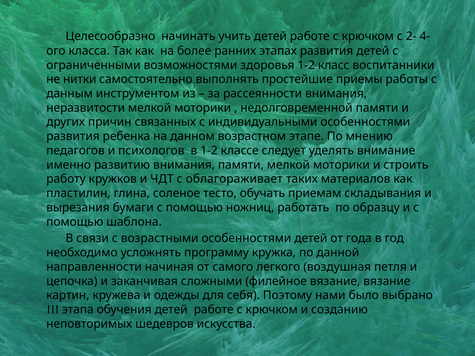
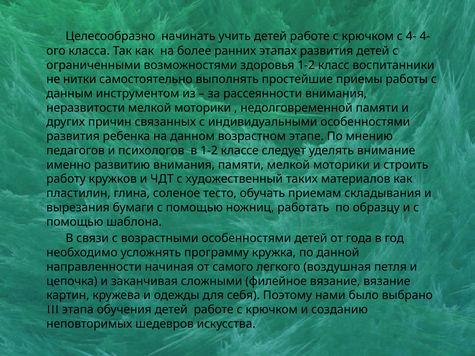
с 2-: 2- -> 4-
облагораживает: облагораживает -> художественный
